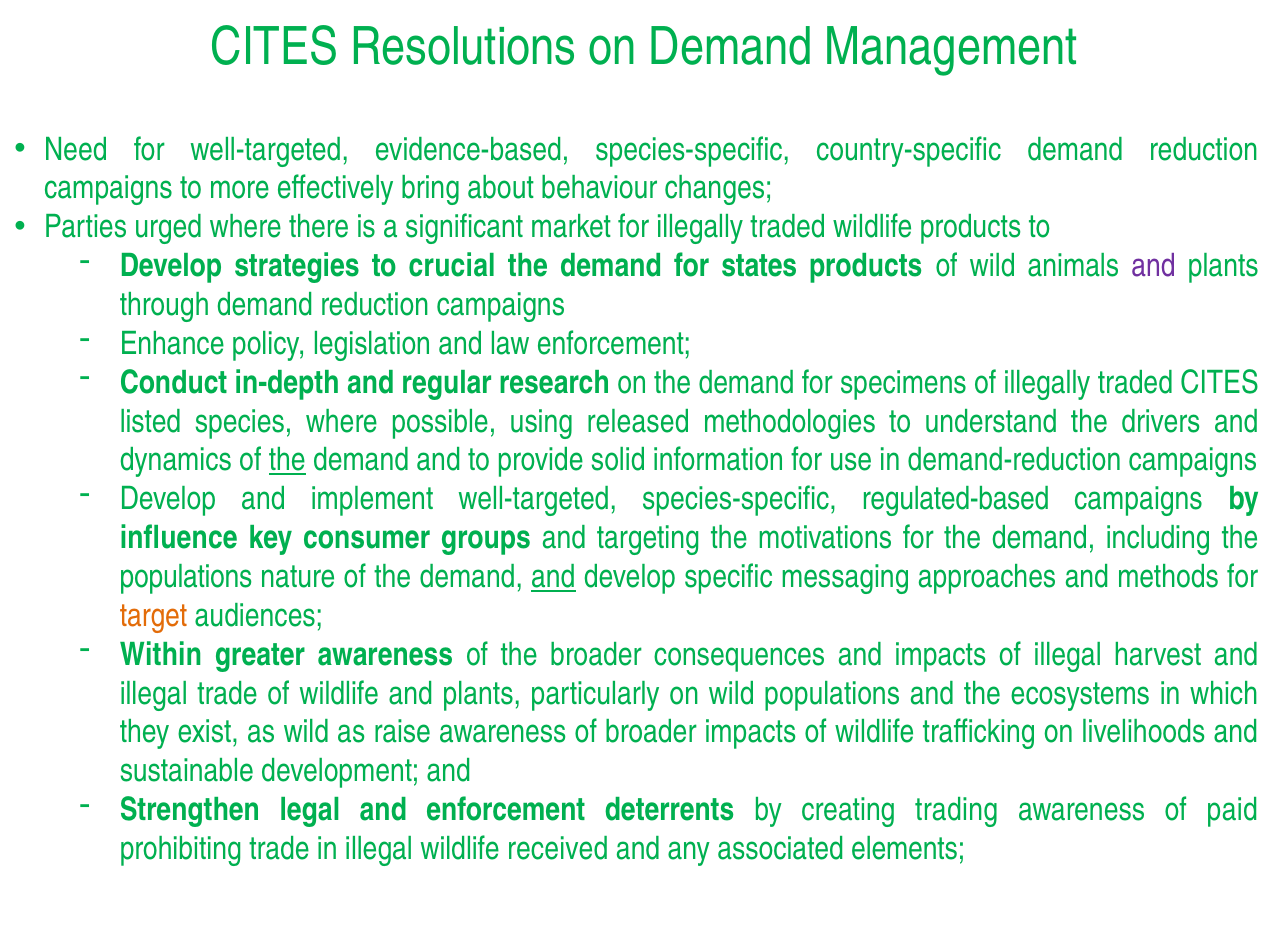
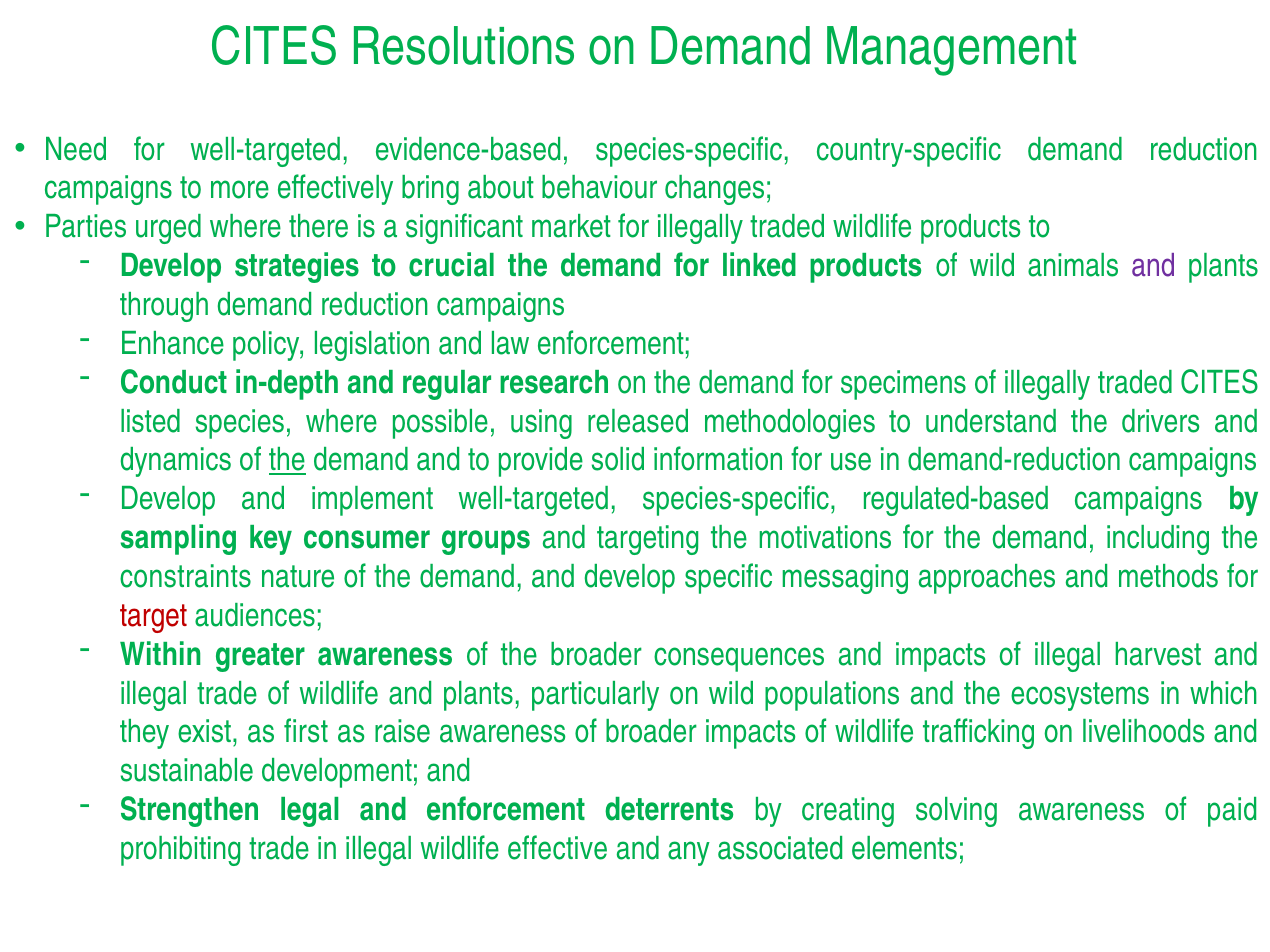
states: states -> linked
influence: influence -> sampling
populations at (186, 577): populations -> constraints
and at (553, 577) underline: present -> none
target colour: orange -> red
as wild: wild -> first
trading: trading -> solving
received: received -> effective
